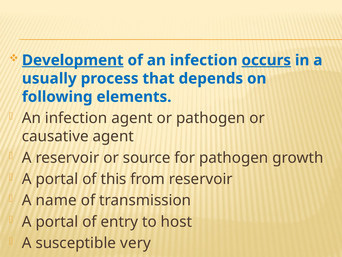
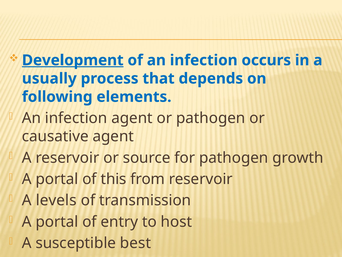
occurs underline: present -> none
name: name -> levels
very: very -> best
